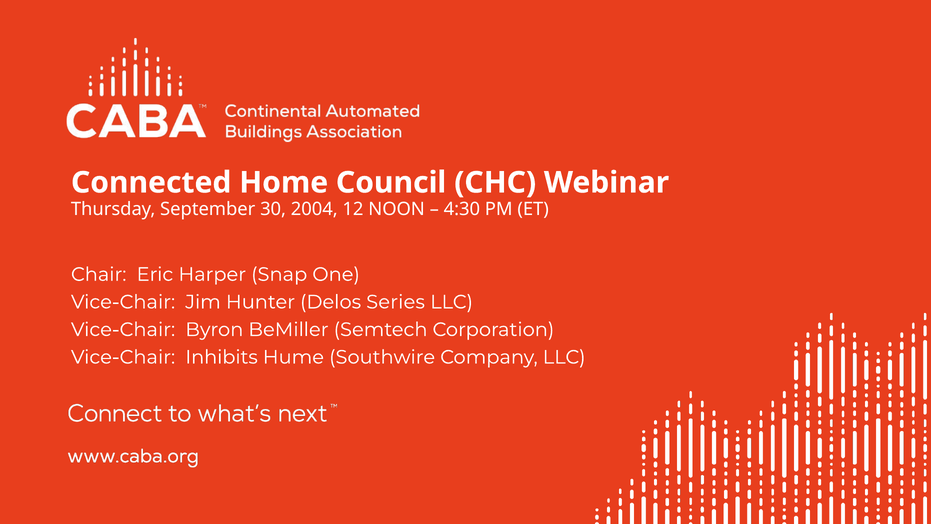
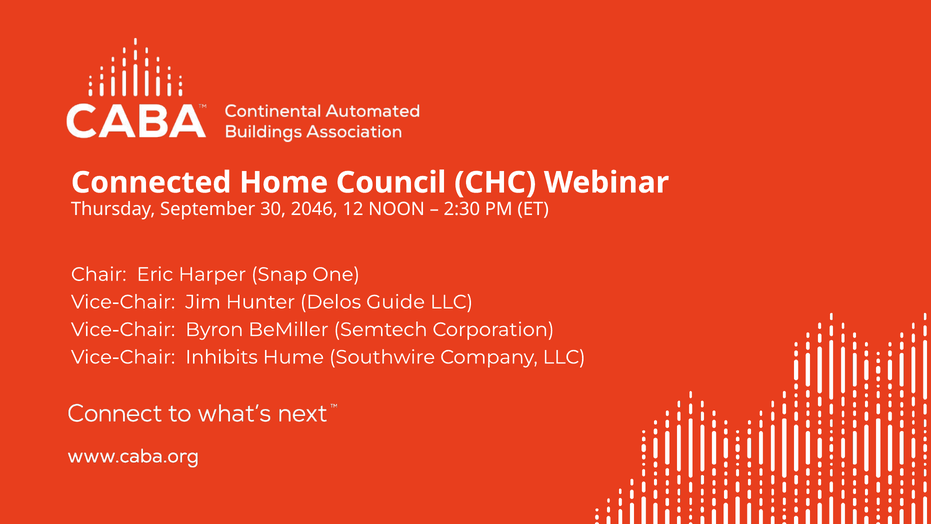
2004: 2004 -> 2046
4:30: 4:30 -> 2:30
Series: Series -> Guide
